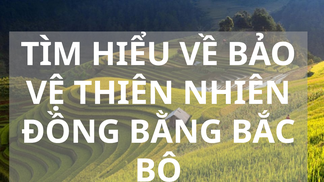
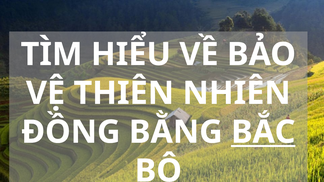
BẮC underline: none -> present
